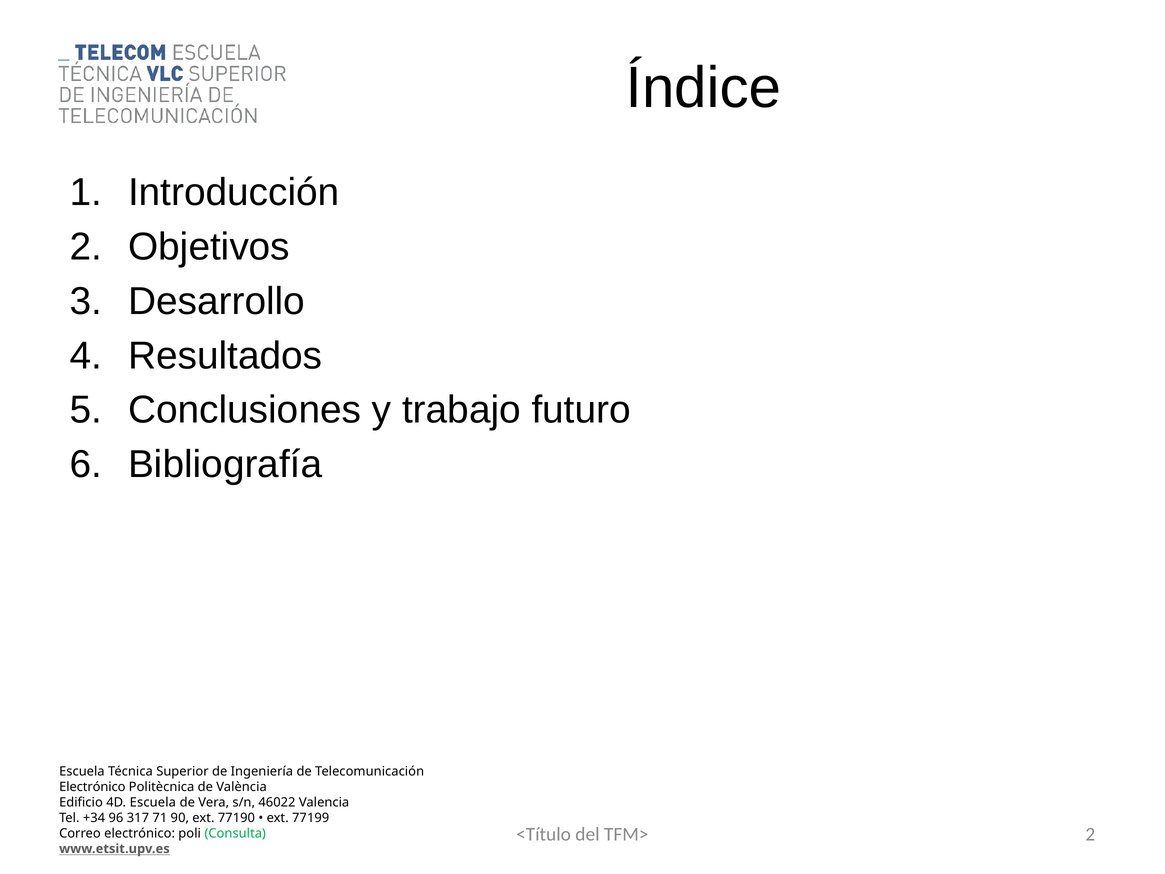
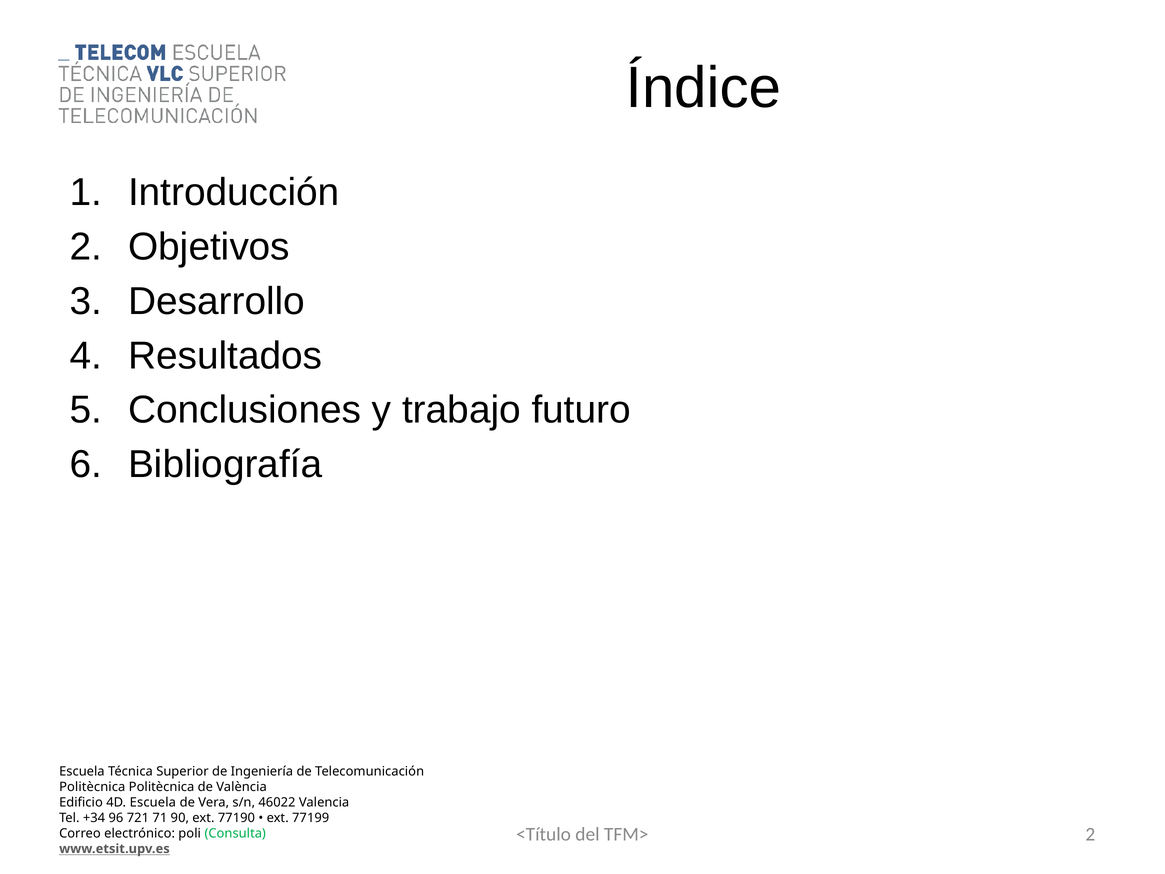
Electrónico at (92, 787): Electrónico -> Politècnica
317: 317 -> 721
